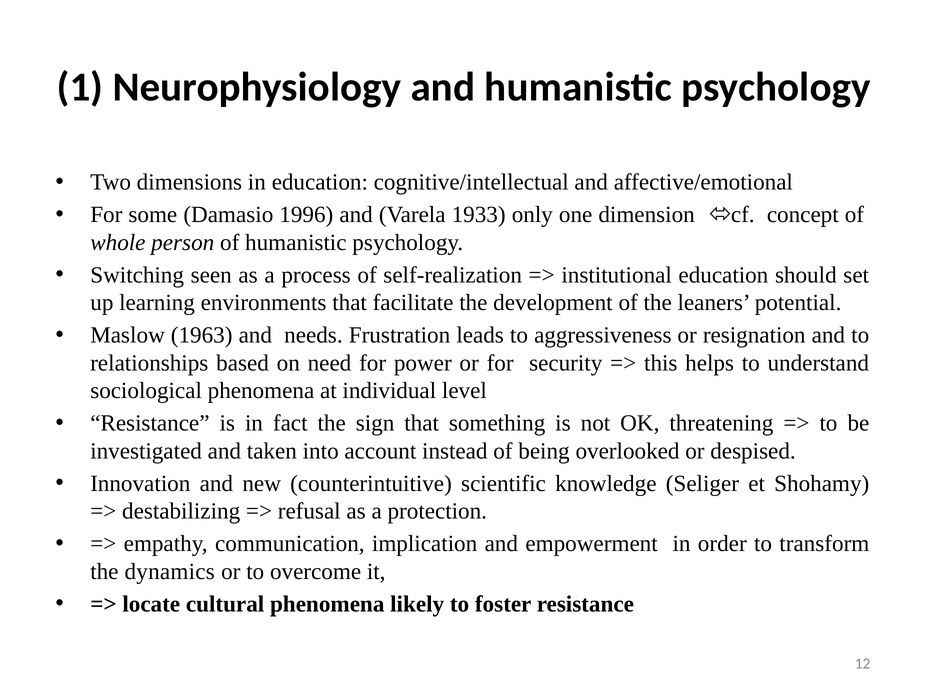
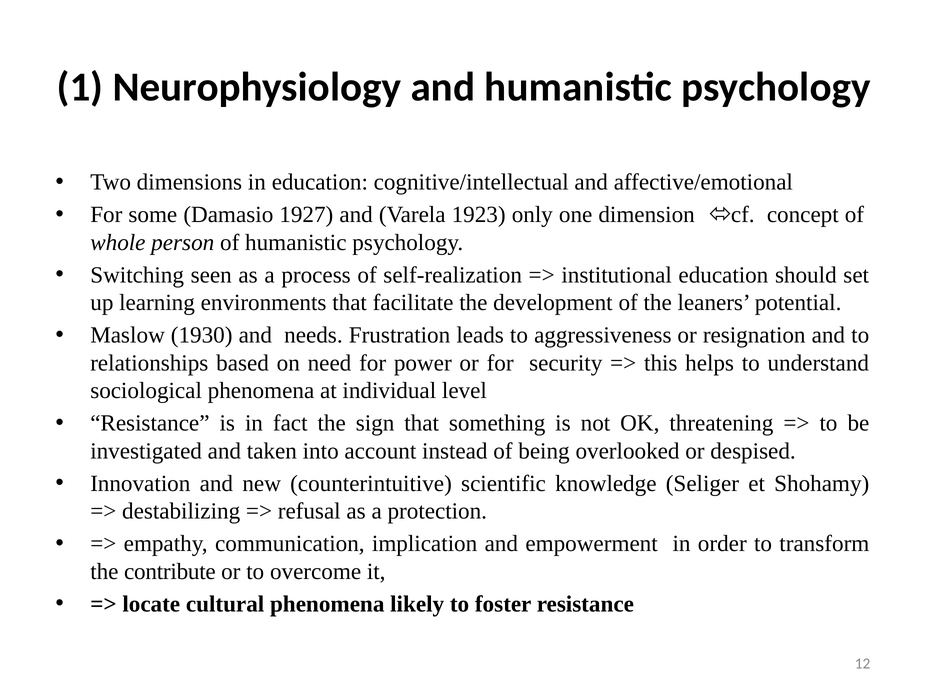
1996: 1996 -> 1927
1933: 1933 -> 1923
1963: 1963 -> 1930
dynamics: dynamics -> contribute
